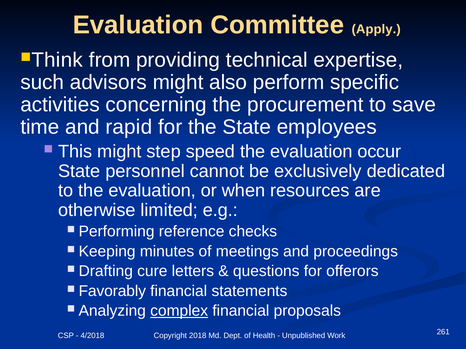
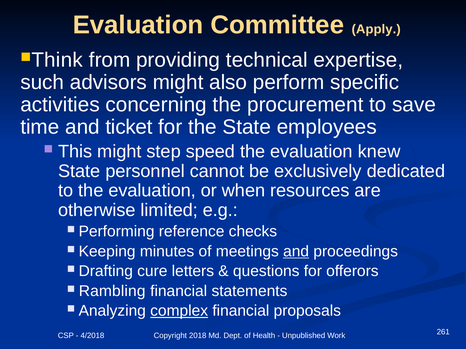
rapid: rapid -> ticket
occur: occur -> knew
and at (296, 252) underline: none -> present
Favorably: Favorably -> Rambling
